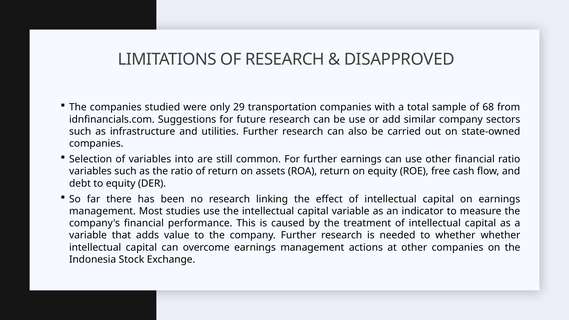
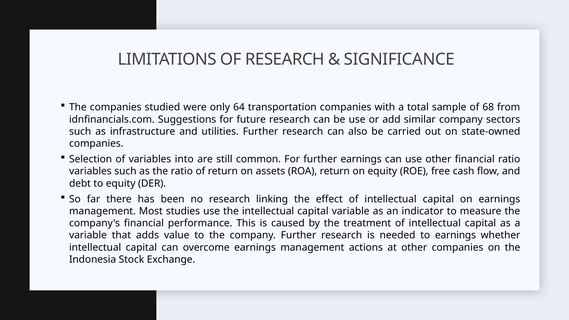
DISAPPROVED: DISAPPROVED -> SIGNIFICANCE
29: 29 -> 64
to whether: whether -> earnings
